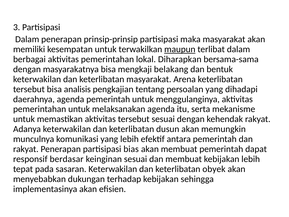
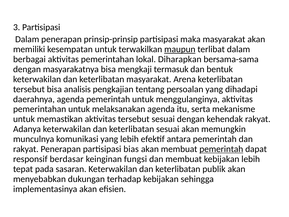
belakang: belakang -> termasuk
keterlibatan dusun: dusun -> sesuai
pemerintah at (221, 149) underline: none -> present
keinginan sesuai: sesuai -> fungsi
obyek: obyek -> publik
